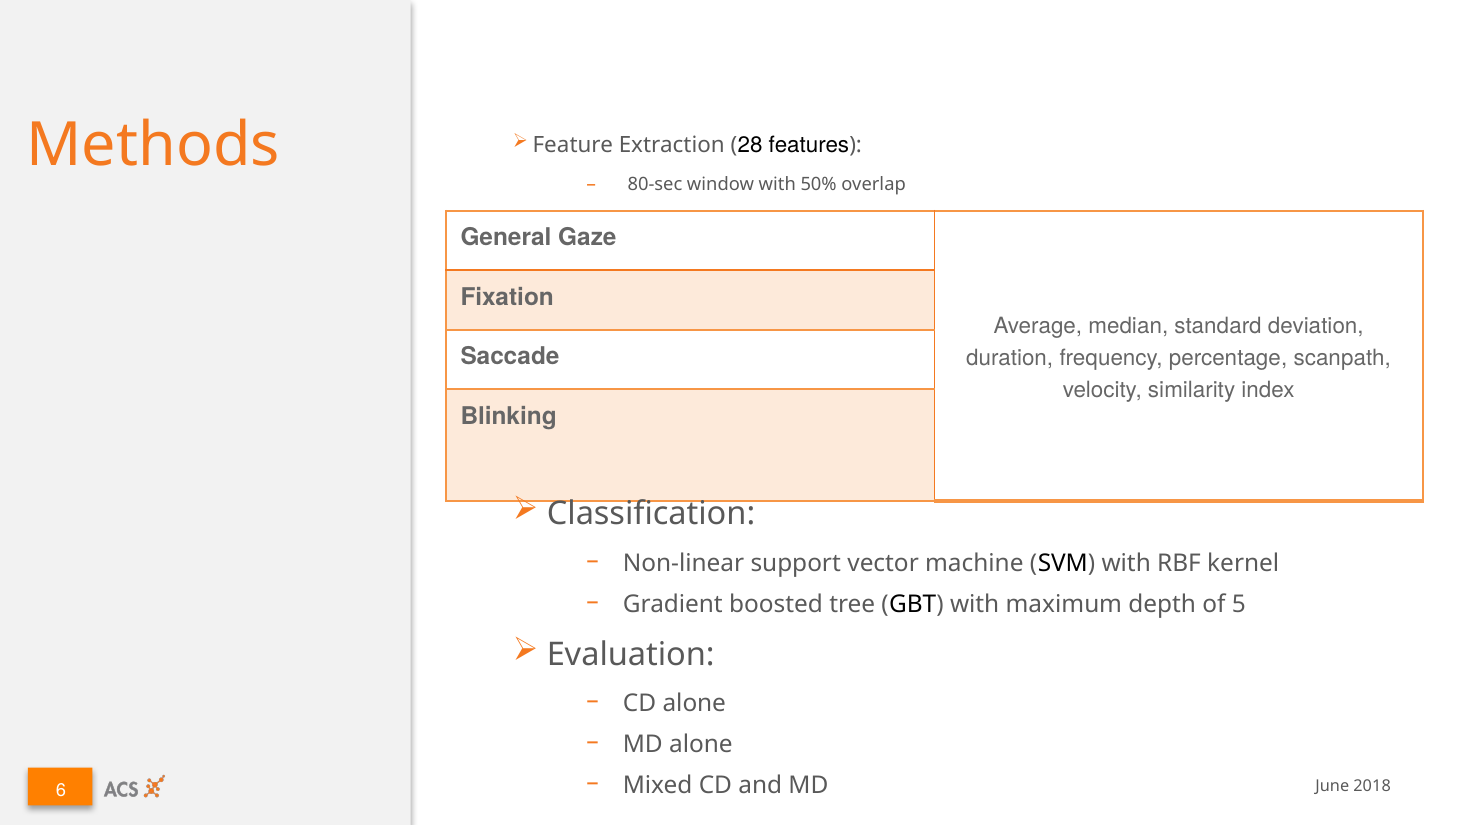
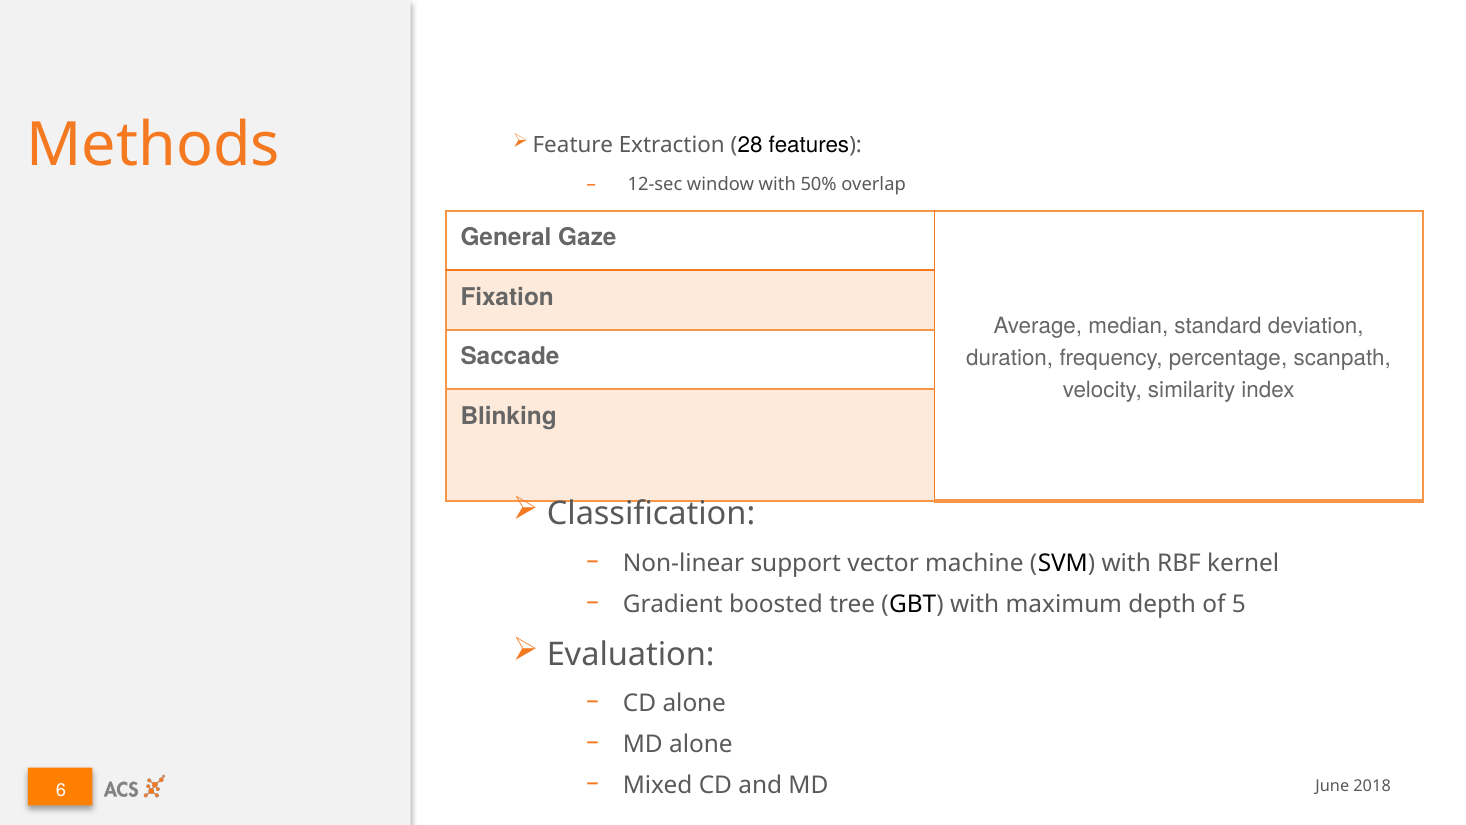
80-sec: 80-sec -> 12-sec
